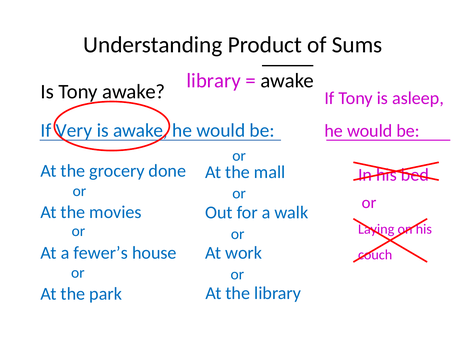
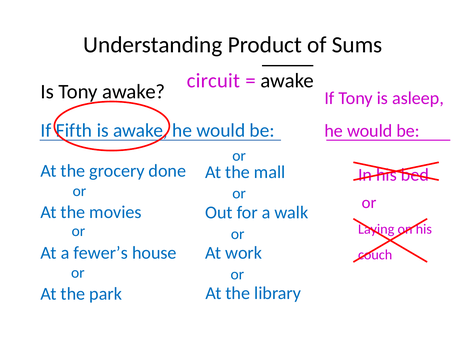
library at (214, 81): library -> circuit
Very: Very -> Fifth
